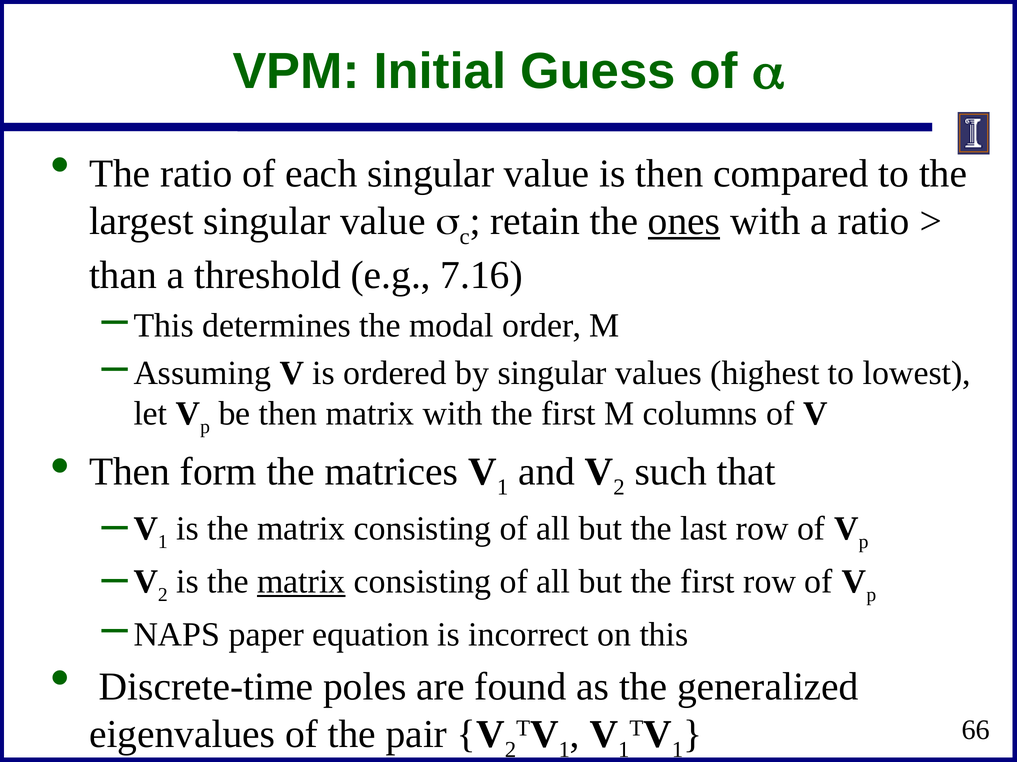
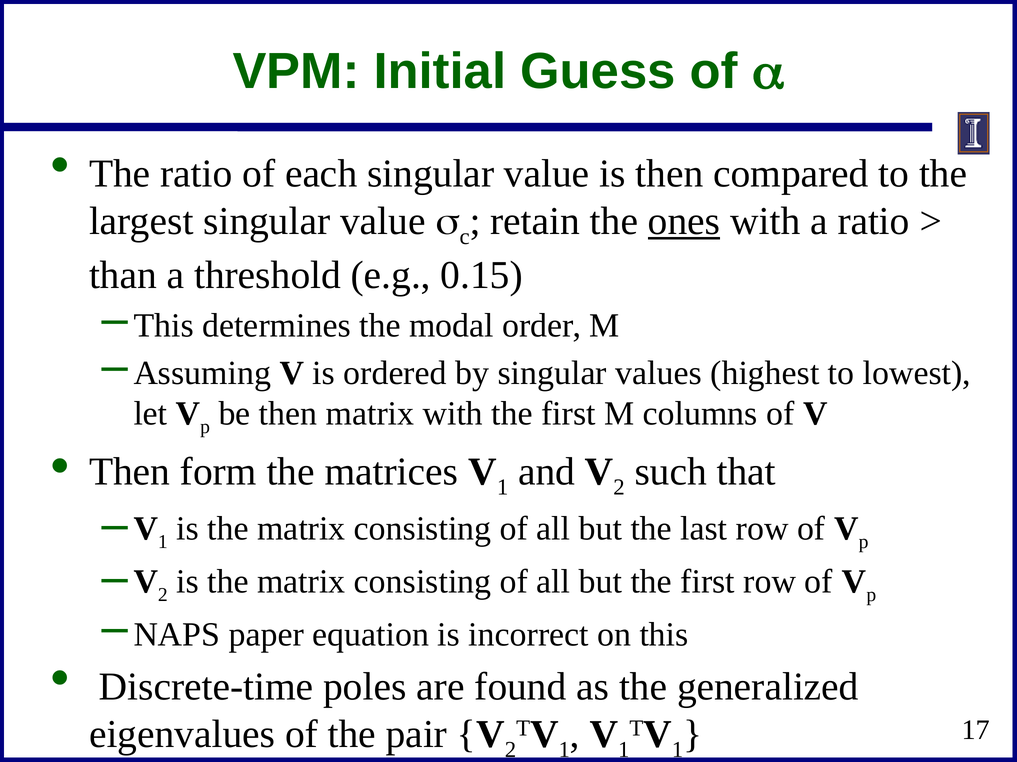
7.16: 7.16 -> 0.15
matrix at (301, 582) underline: present -> none
66: 66 -> 17
